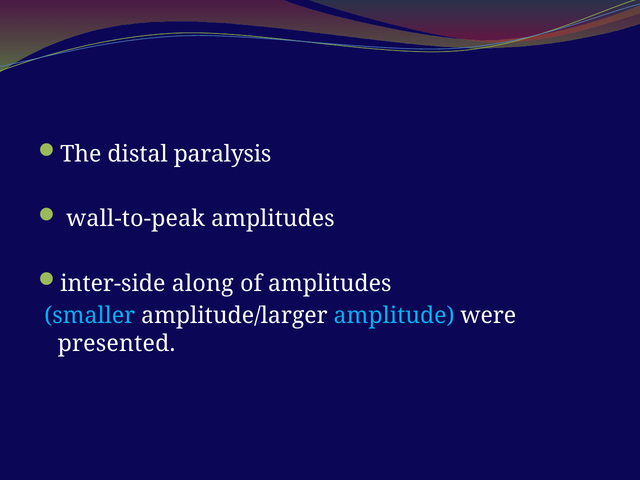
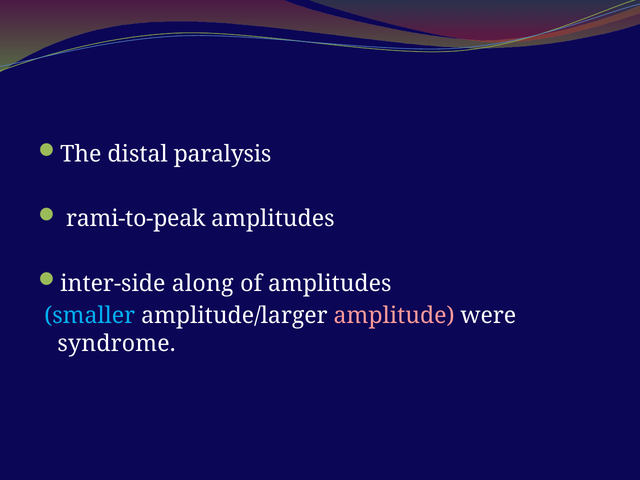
wall-to-peak: wall-to-peak -> rami-to-peak
amplitude colour: light blue -> pink
presented: presented -> syndrome
